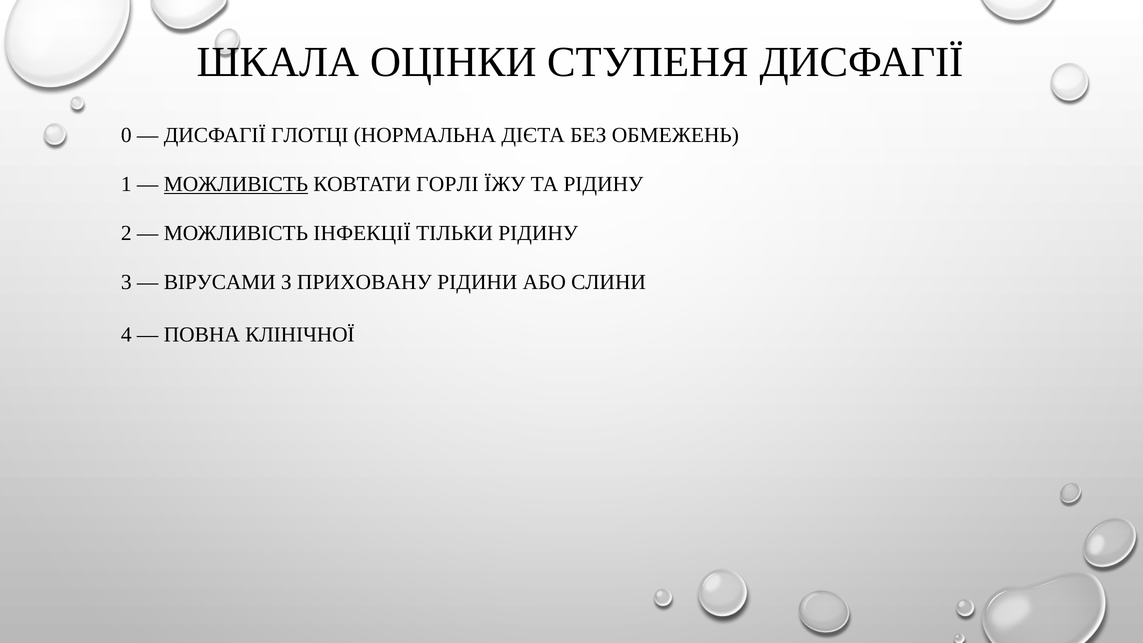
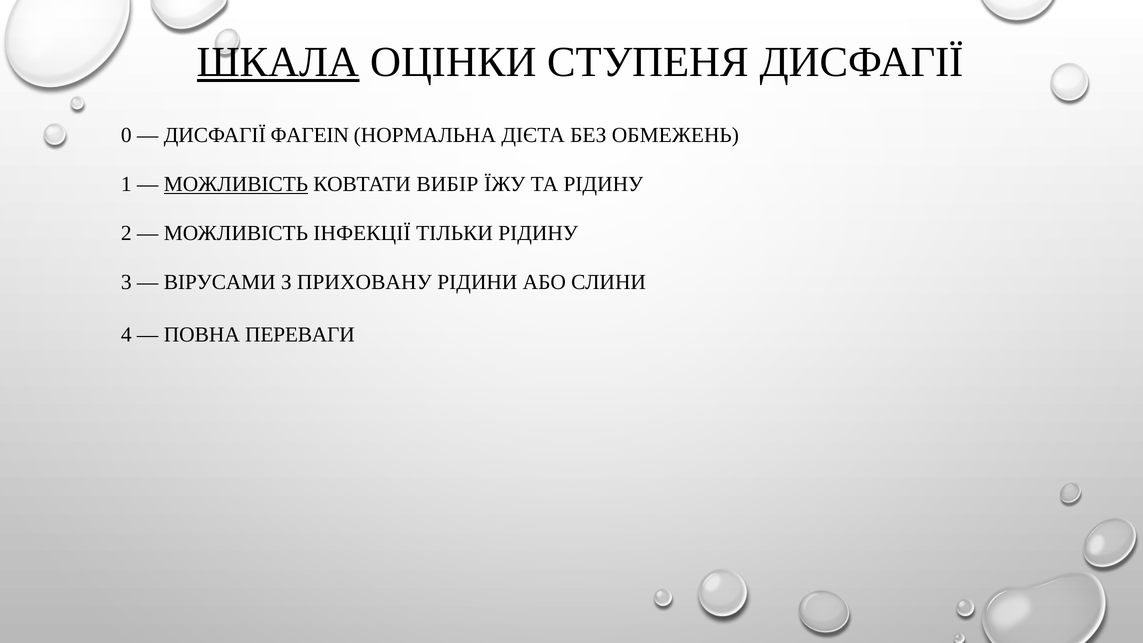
ШКАЛА underline: none -> present
ГЛОТЦІ: ГЛОТЦІ -> ΦΑΓΕΙΝ
ГОРЛІ: ГОРЛІ -> ВИБІР
КЛІНІЧНОЇ: КЛІНІЧНОЇ -> ПЕРЕВАГИ
